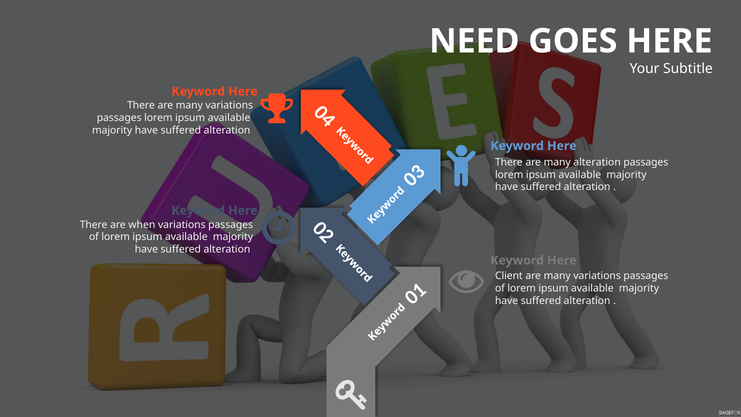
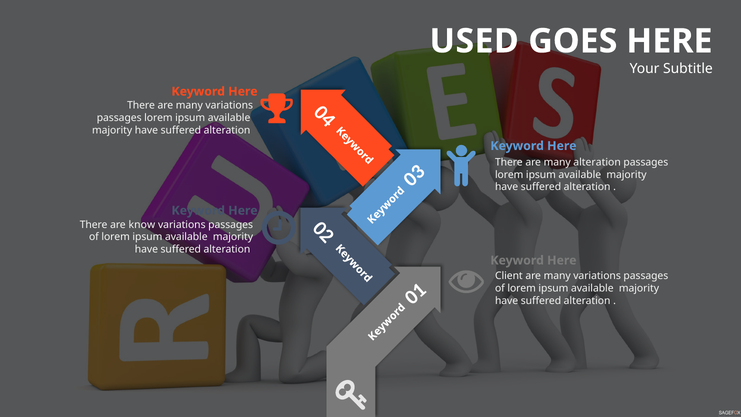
NEED: NEED -> USED
when: when -> know
